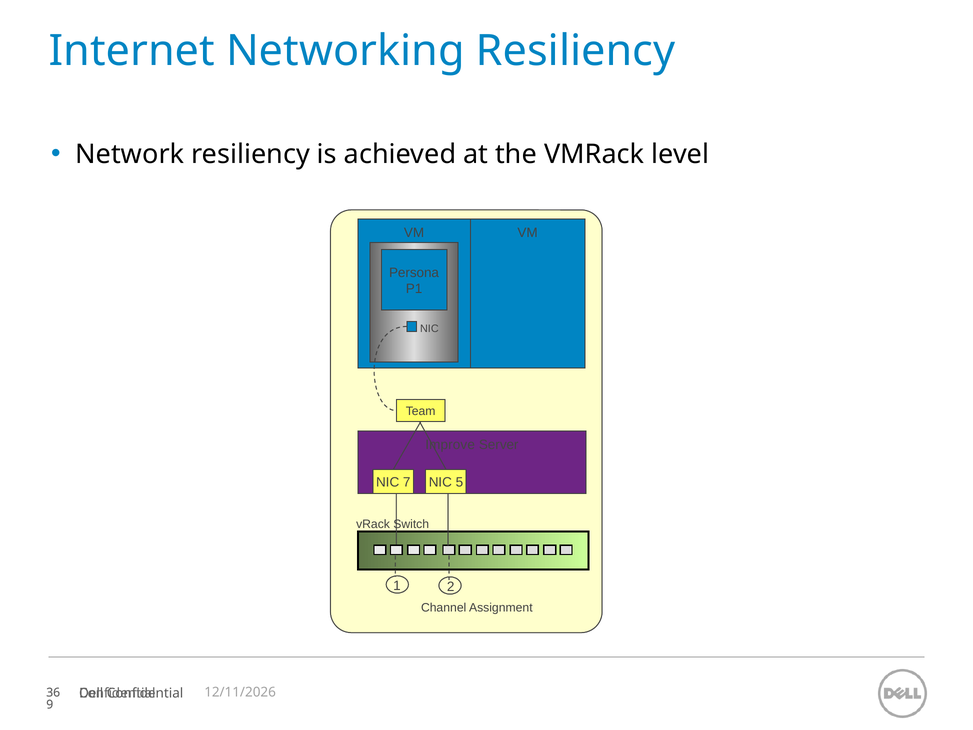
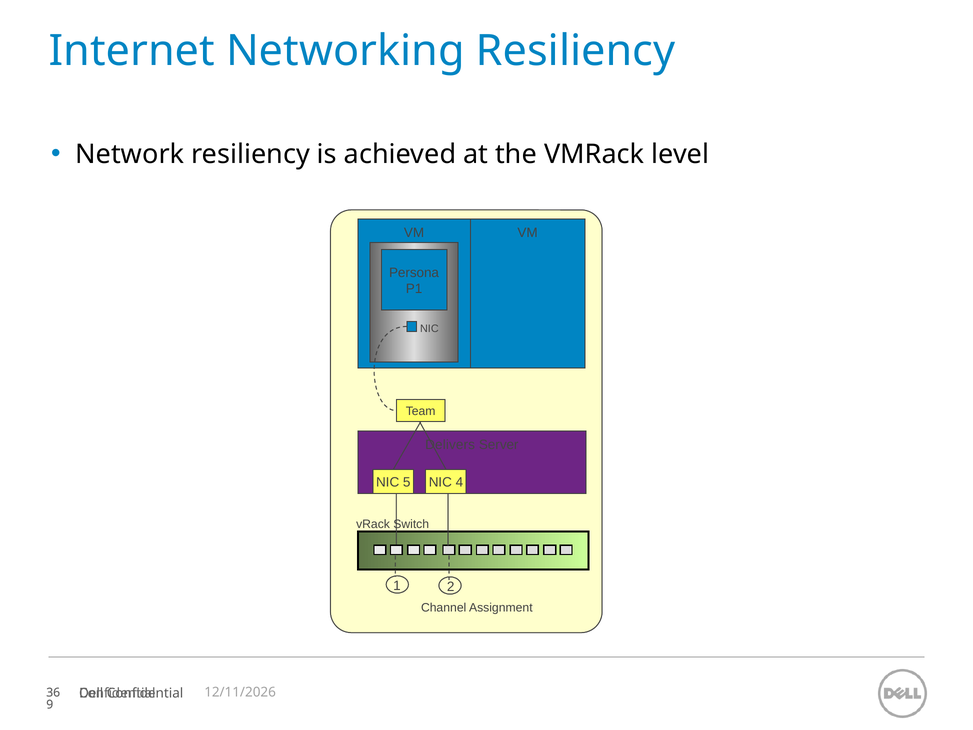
Improve: Improve -> Delivers
7: 7 -> 5
5: 5 -> 4
